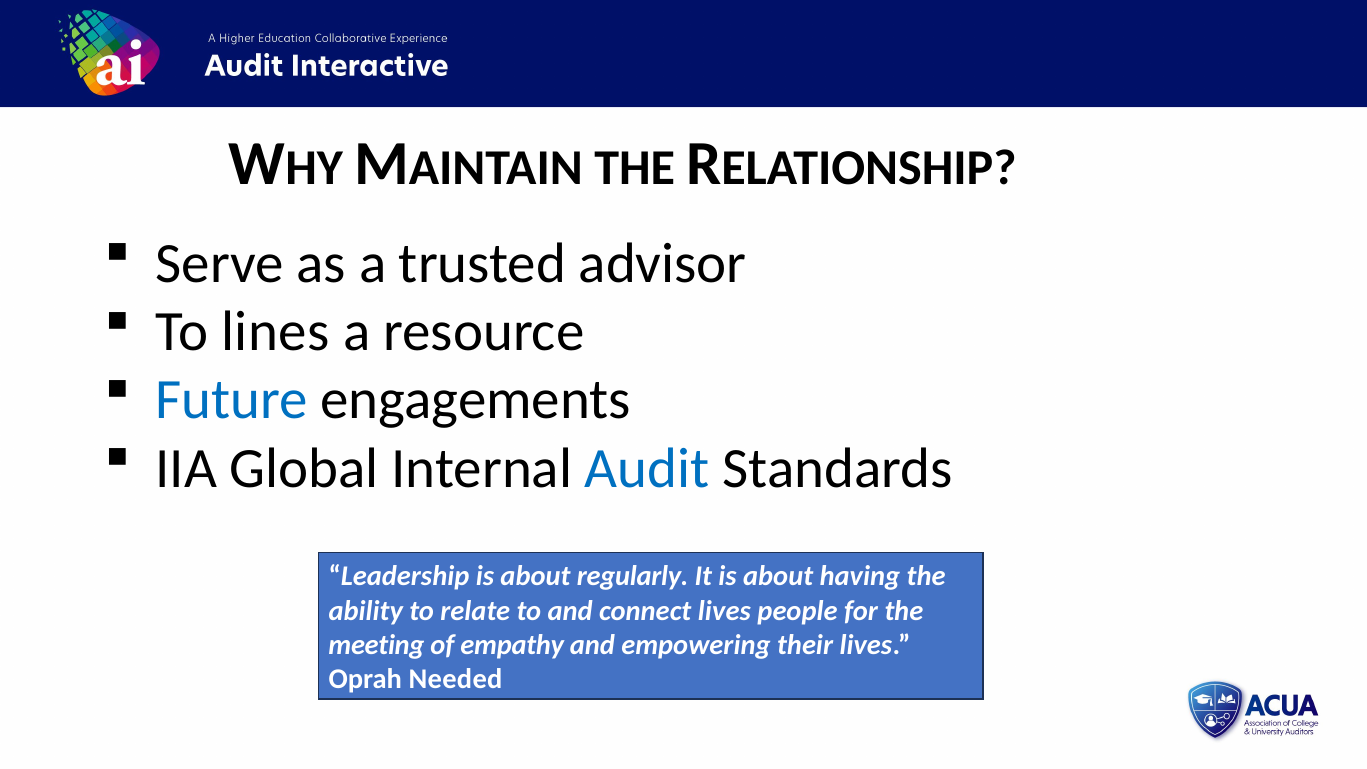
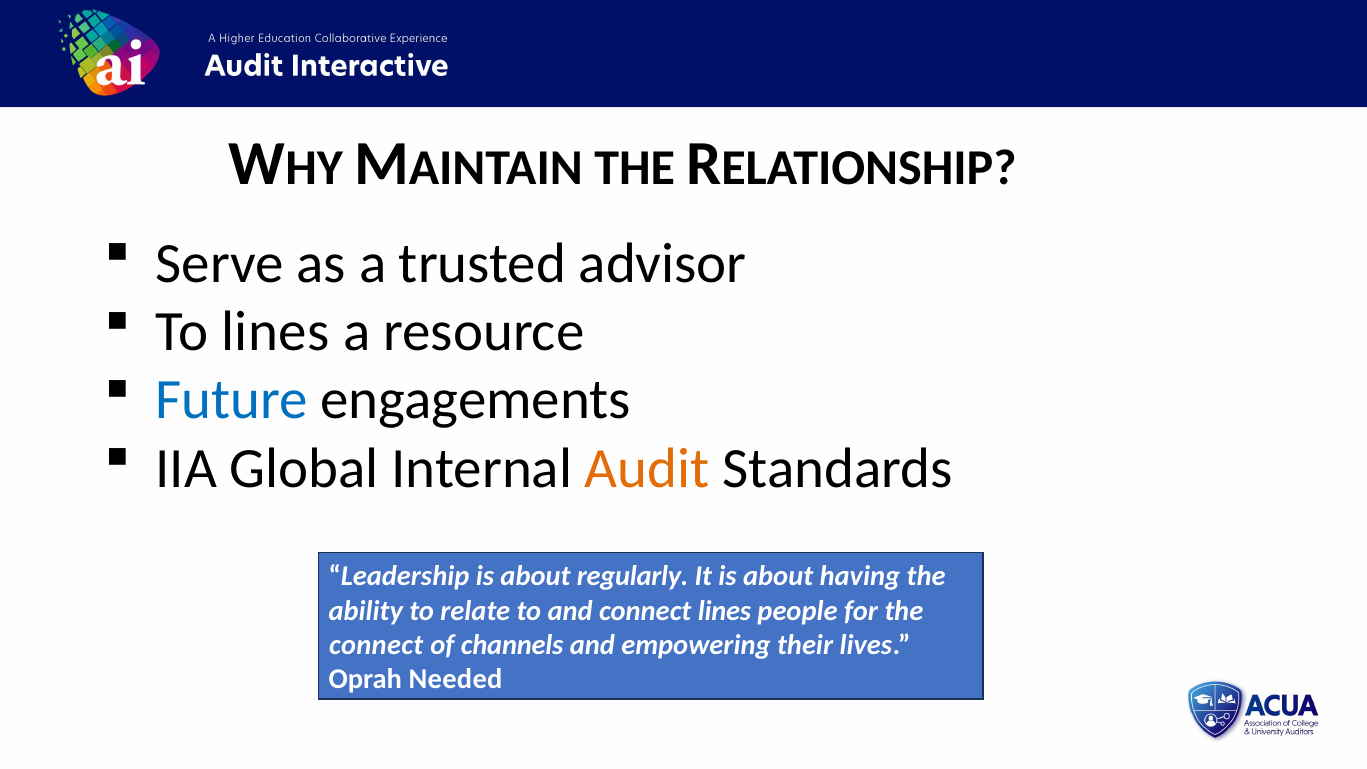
Audit colour: blue -> orange
connect lives: lives -> lines
meeting at (376, 645): meeting -> connect
empathy: empathy -> channels
